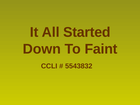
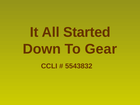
Faint: Faint -> Gear
